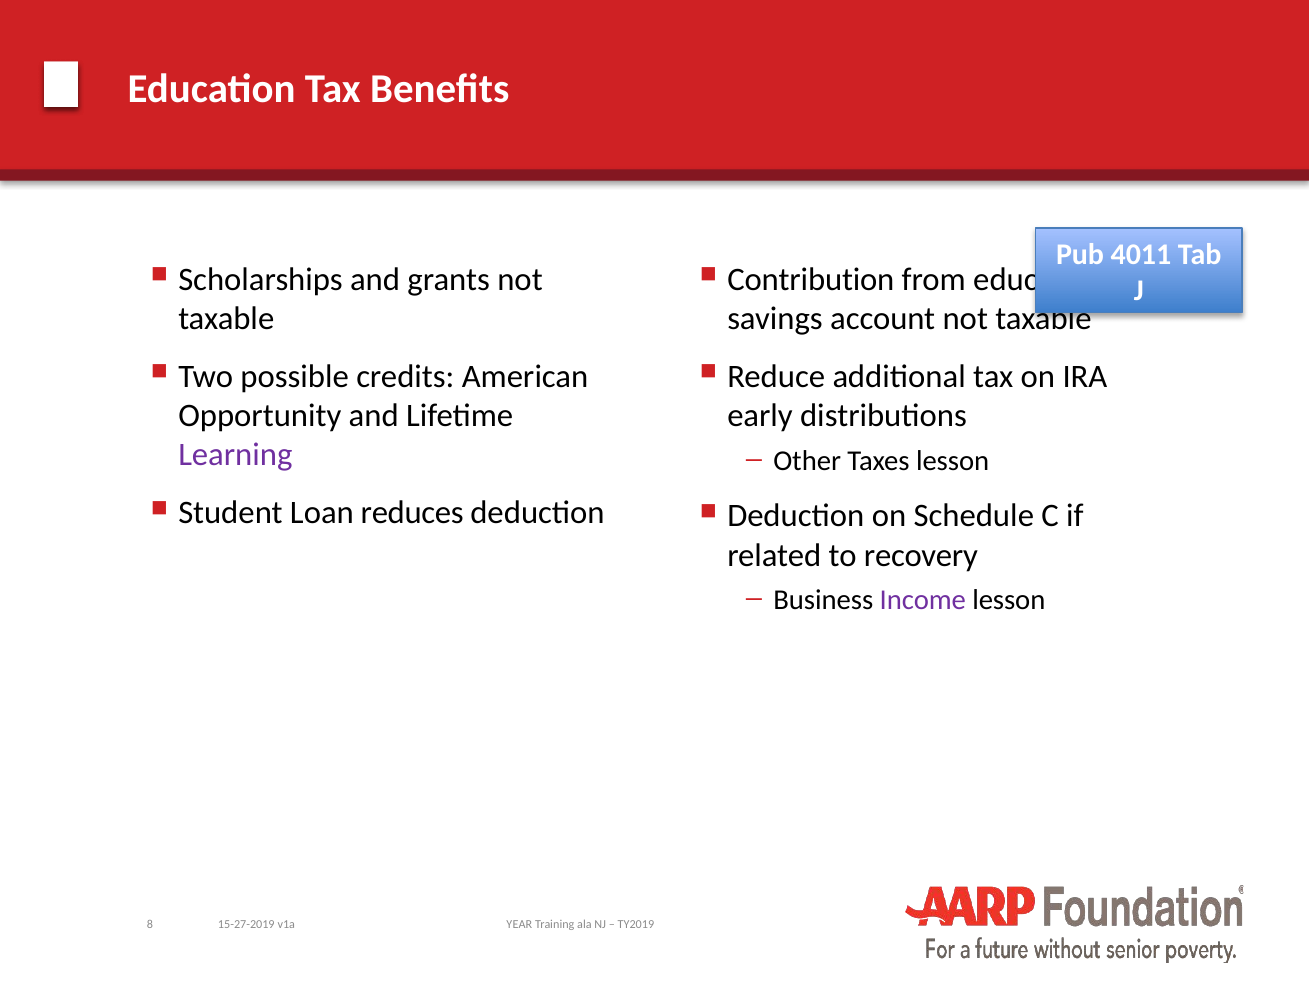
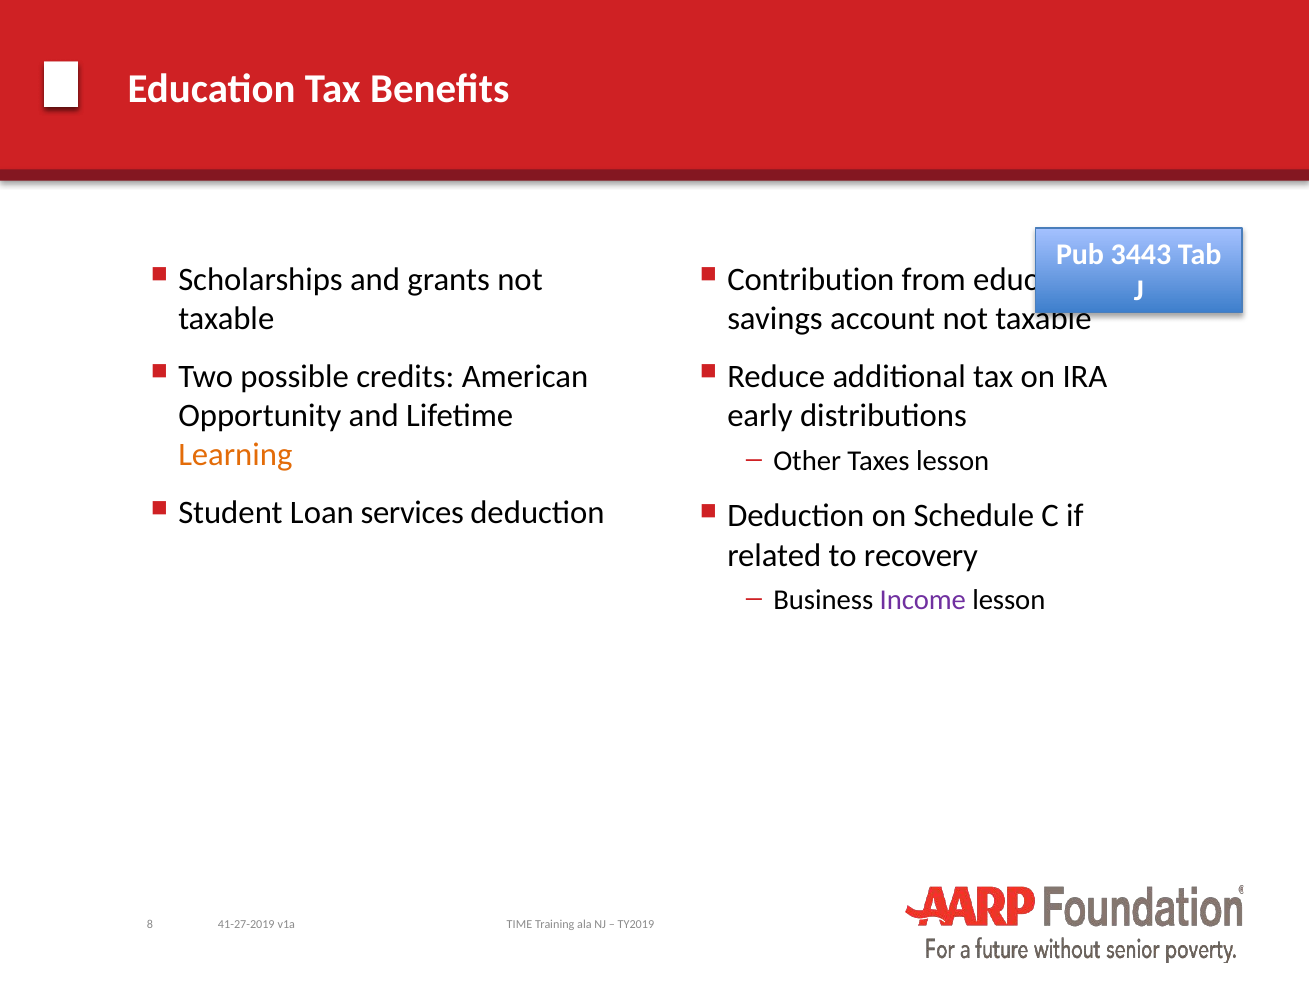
4011: 4011 -> 3443
Learning colour: purple -> orange
reduces: reduces -> services
15-27-2019: 15-27-2019 -> 41-27-2019
YEAR: YEAR -> TIME
